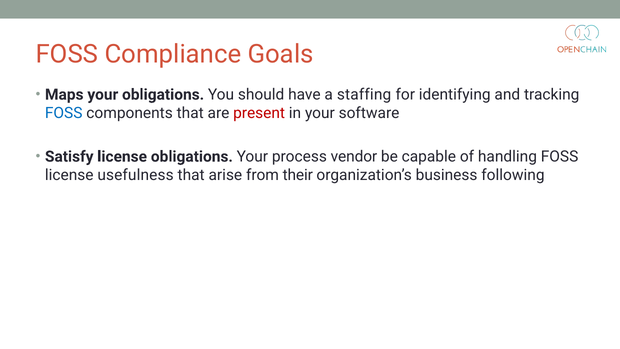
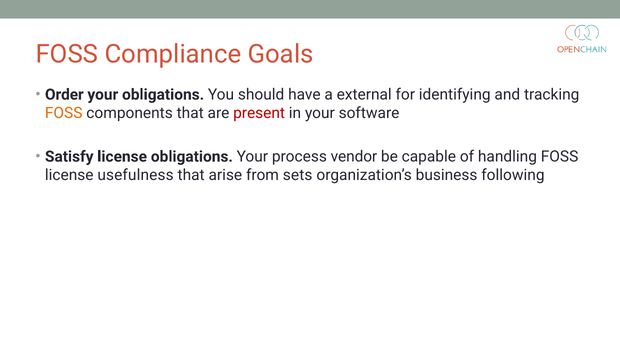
Maps: Maps -> Order
staffing: staffing -> external
FOSS at (64, 113) colour: blue -> orange
their: their -> sets
